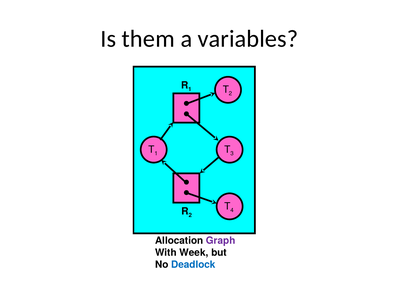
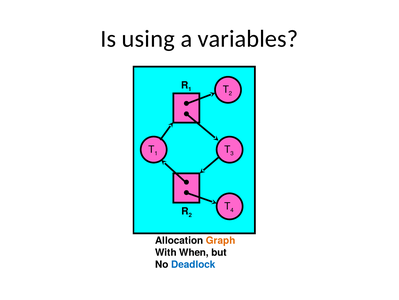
them: them -> using
Graph colour: purple -> orange
Week: Week -> When
